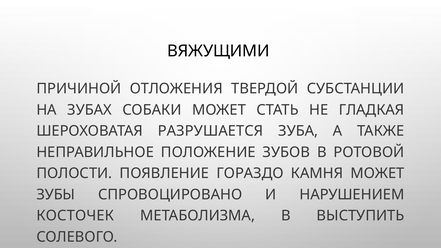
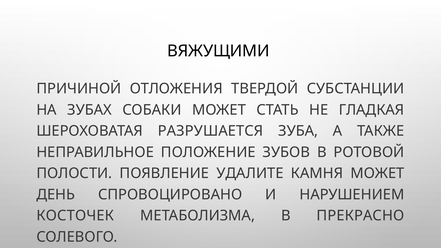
ГОРАЗДО: ГОРАЗДО -> УДАЛИТЕ
ЗУБЫ: ЗУБЫ -> ДЕНЬ
ВЫСТУПИТЬ: ВЫСТУПИТЬ -> ПРЕКРАСНО
